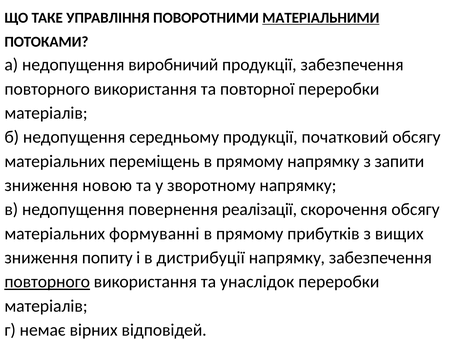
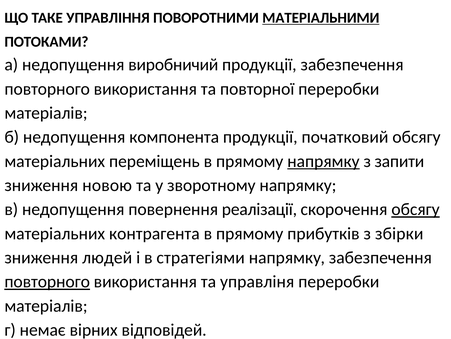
середньому: середньому -> компонента
напрямку at (323, 161) underline: none -> present
обсягу at (416, 209) underline: none -> present
формуванні: формуванні -> контрагента
вищих: вищих -> збірки
попиту: попиту -> людей
дистрибуції: дистрибуції -> стратегіями
унаслідок: унаслідок -> управліня
